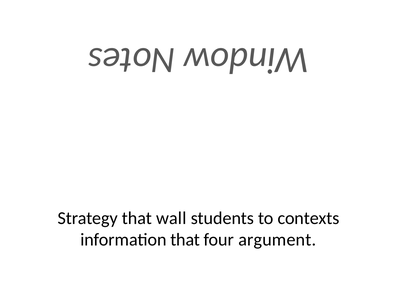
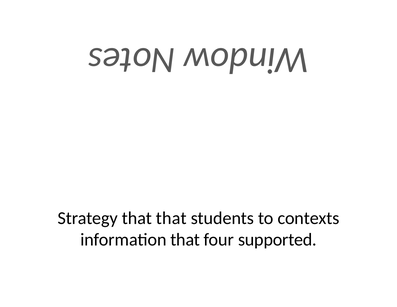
that wall: wall -> that
argument: argument -> supported
